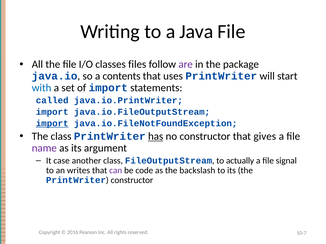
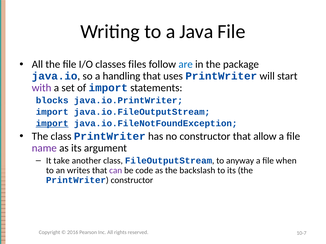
are colour: purple -> blue
contents: contents -> handling
with colour: blue -> purple
called: called -> blocks
has underline: present -> none
gives: gives -> allow
case: case -> take
actually: actually -> anyway
signal: signal -> when
